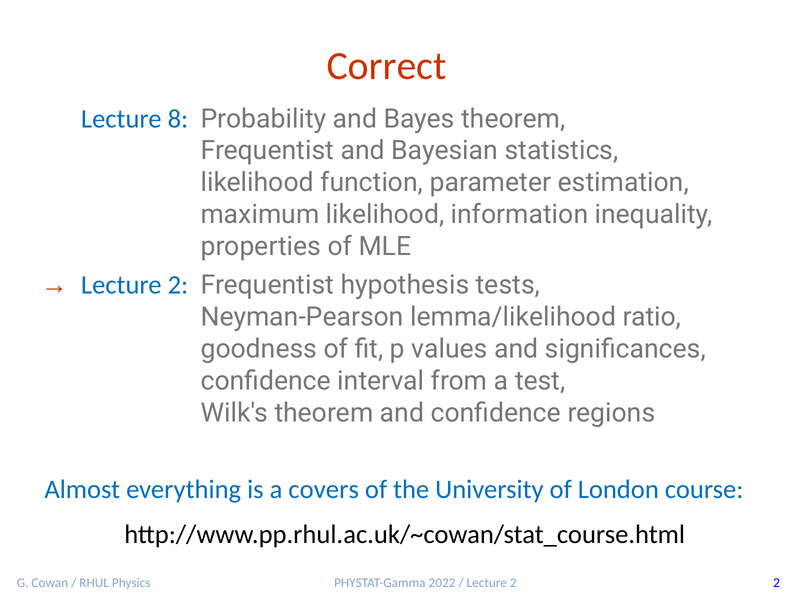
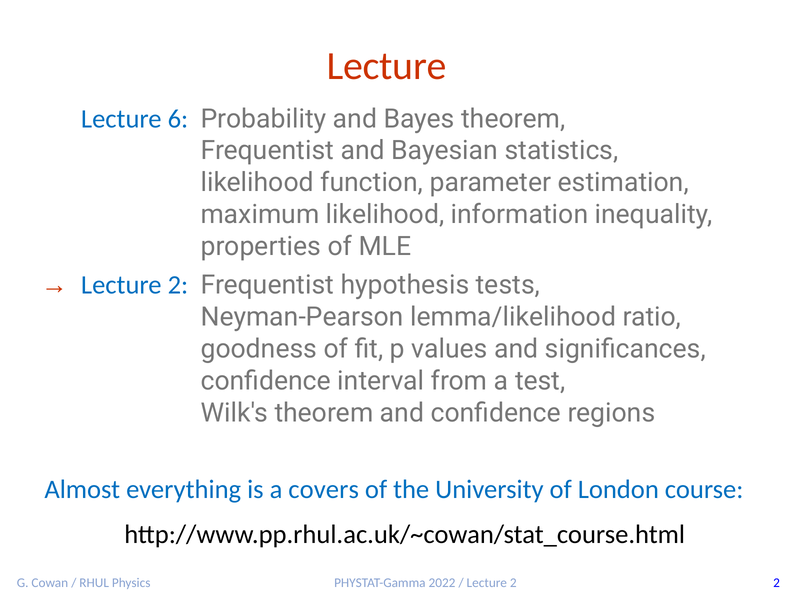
Correct at (387, 66): Correct -> Lecture
8: 8 -> 6
